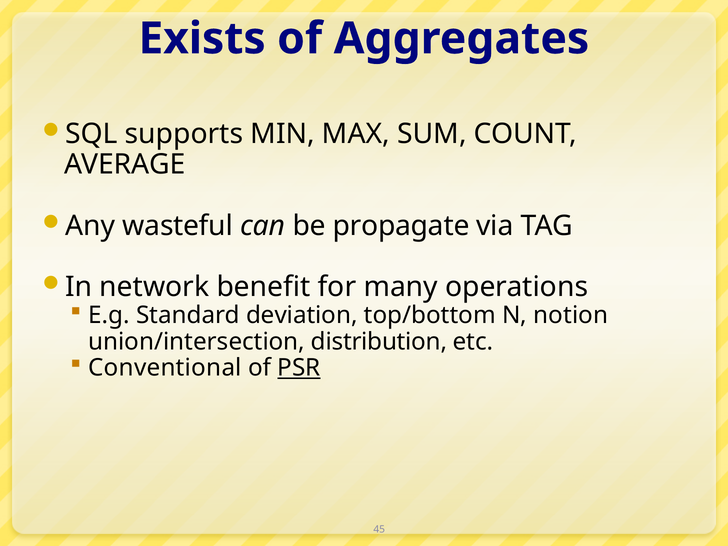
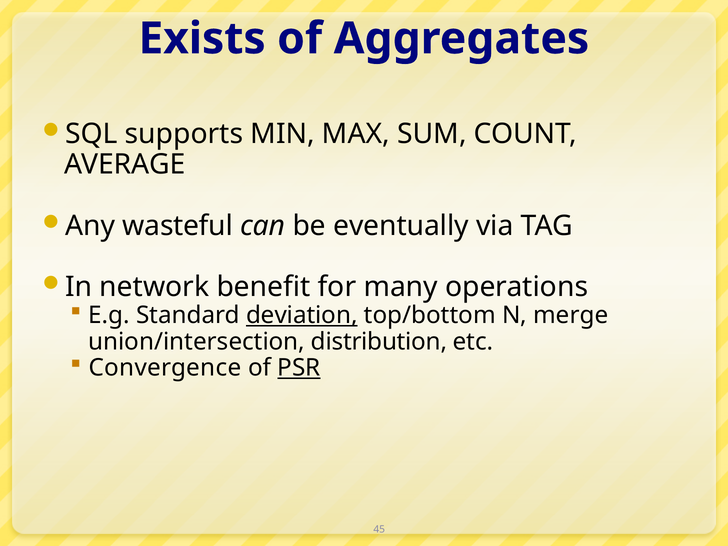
propagate: propagate -> eventually
deviation underline: none -> present
notion: notion -> merge
Conventional: Conventional -> Convergence
